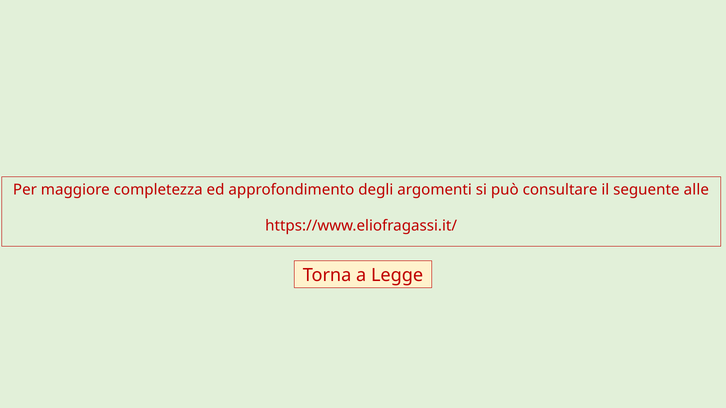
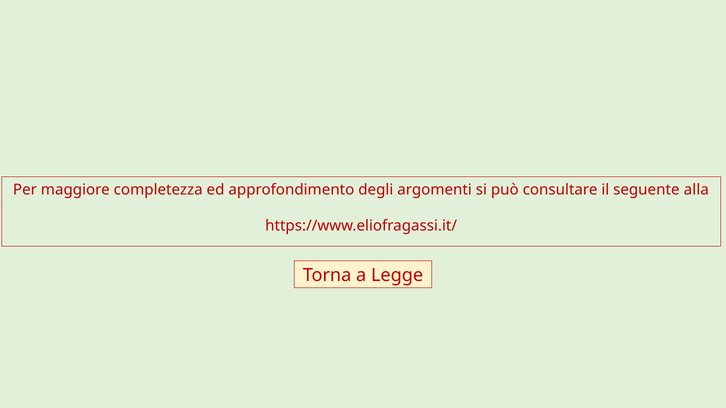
alle: alle -> alla
